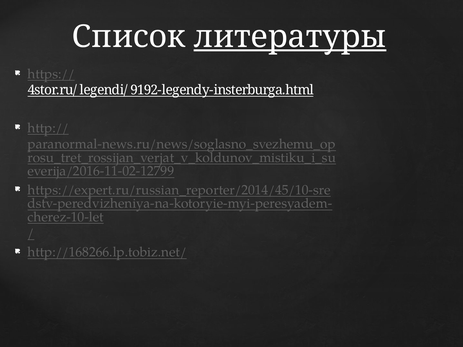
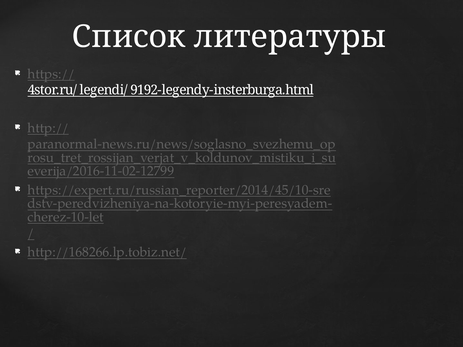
литературы underline: present -> none
